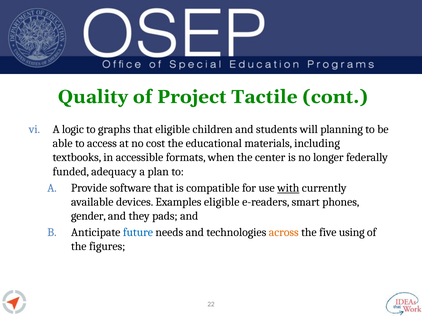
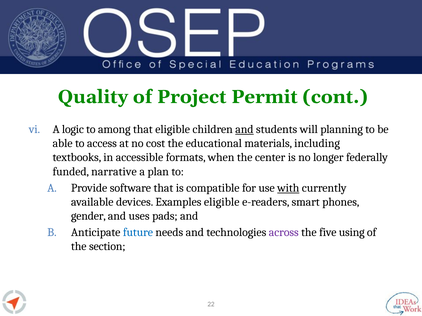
Tactile: Tactile -> Permit
graphs: graphs -> among
and at (244, 130) underline: none -> present
adequacy: adequacy -> narrative
they: they -> uses
across colour: orange -> purple
figures: figures -> section
